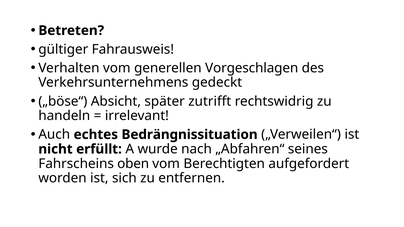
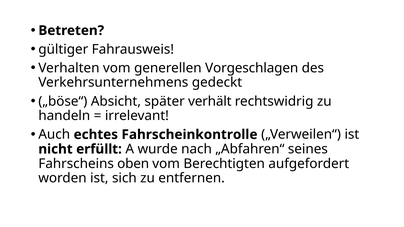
zutrifft: zutrifft -> verhält
Bedrängnissituation: Bedrängnissituation -> Fahrscheinkontrolle
